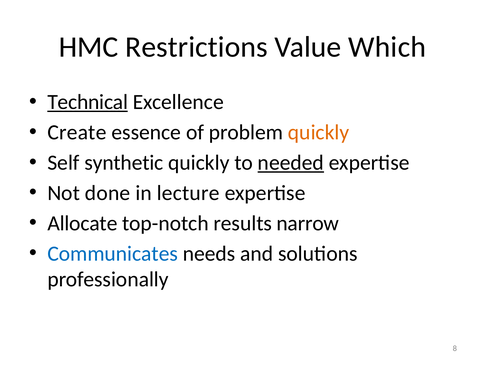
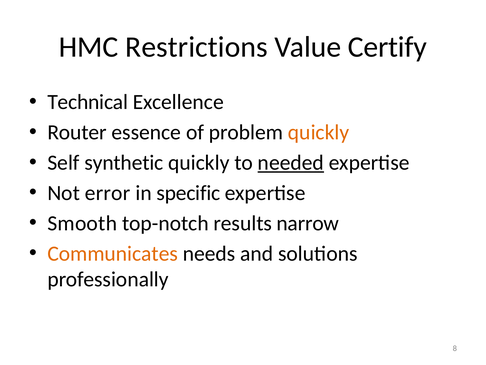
Which: Which -> Certify
Technical underline: present -> none
Create: Create -> Router
done: done -> error
lecture: lecture -> specific
Allocate: Allocate -> Smooth
Communicates colour: blue -> orange
